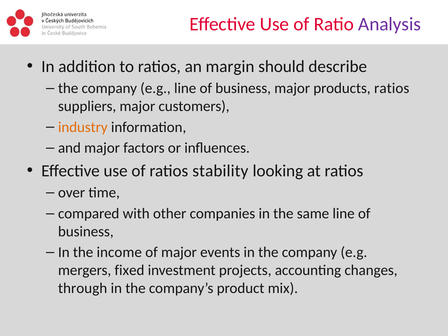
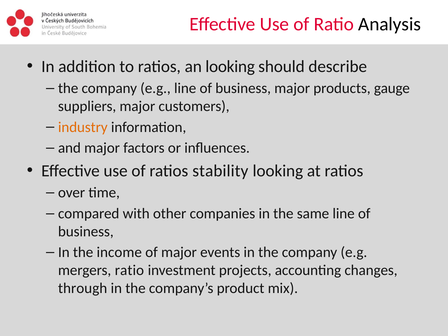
Analysis colour: purple -> black
an margin: margin -> looking
products ratios: ratios -> gauge
mergers fixed: fixed -> ratio
